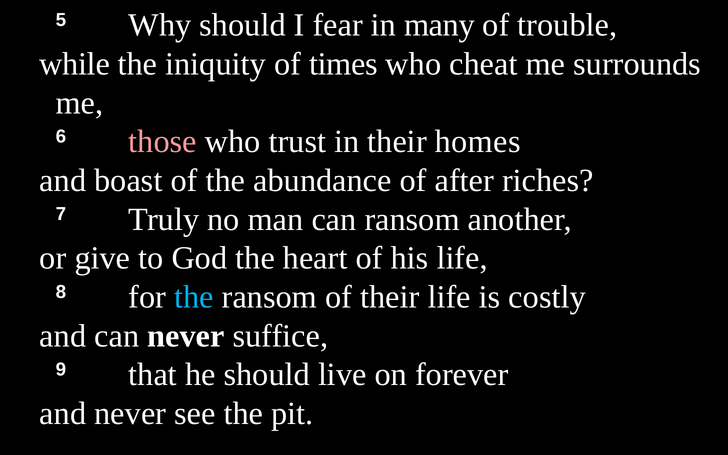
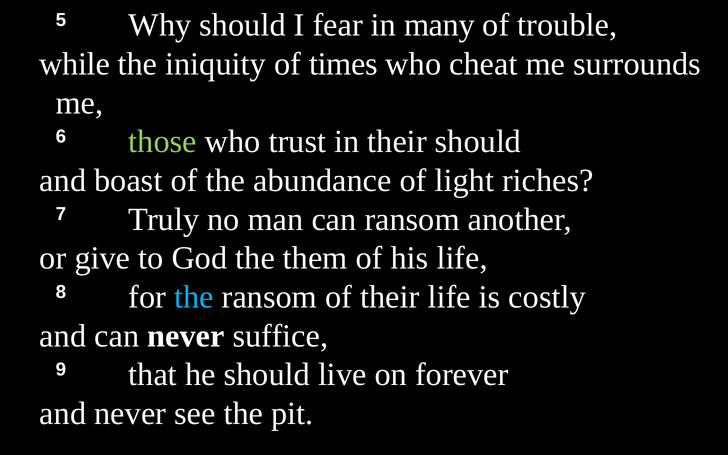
those colour: pink -> light green
their homes: homes -> should
after: after -> light
heart: heart -> them
